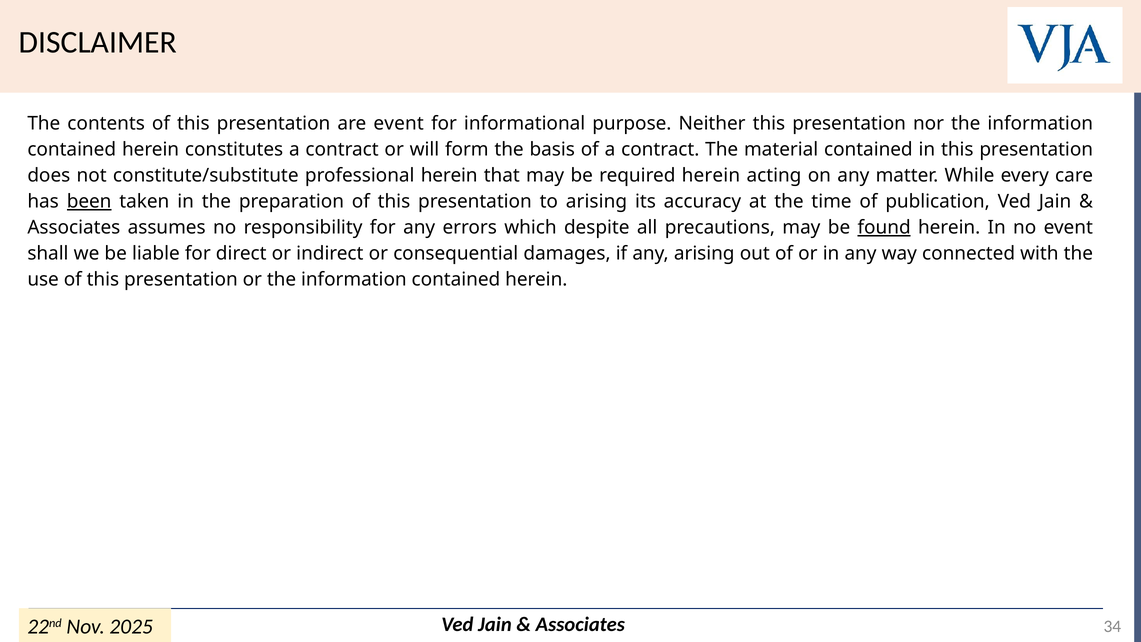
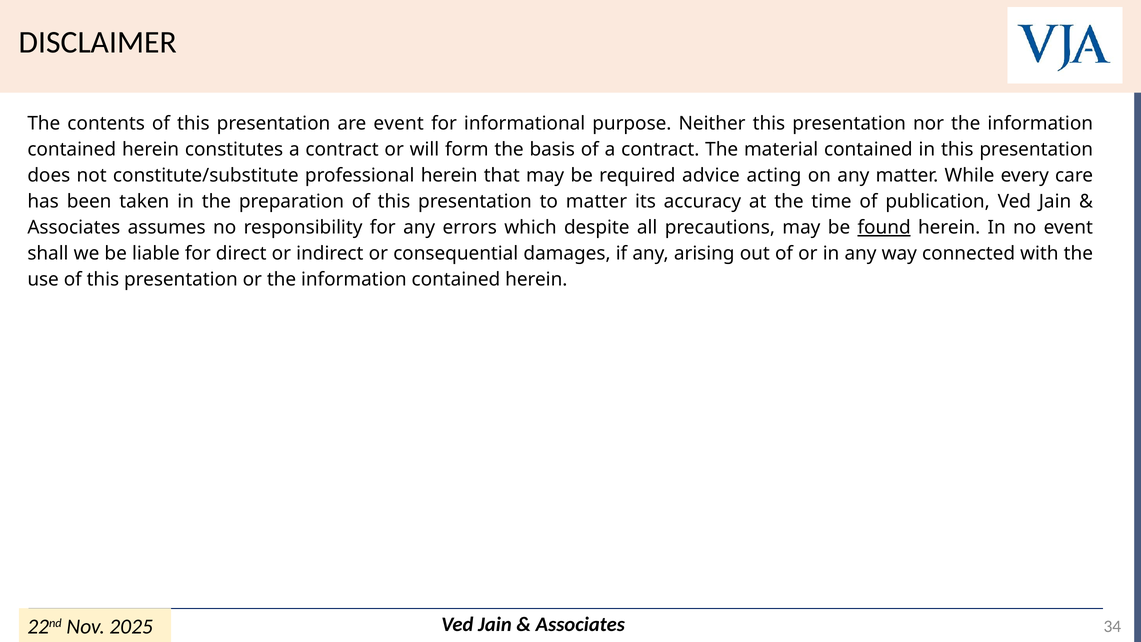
required herein: herein -> advice
been underline: present -> none
to arising: arising -> matter
